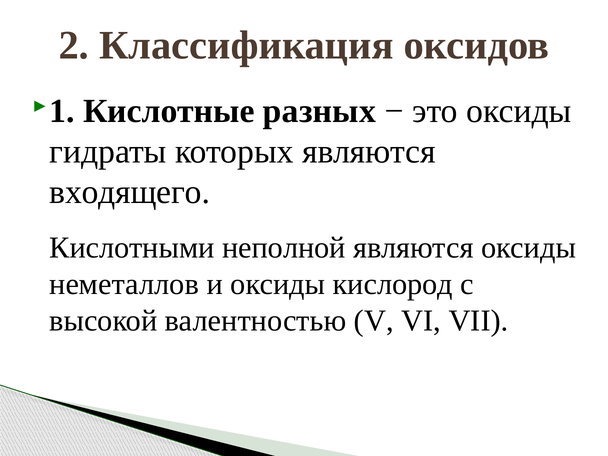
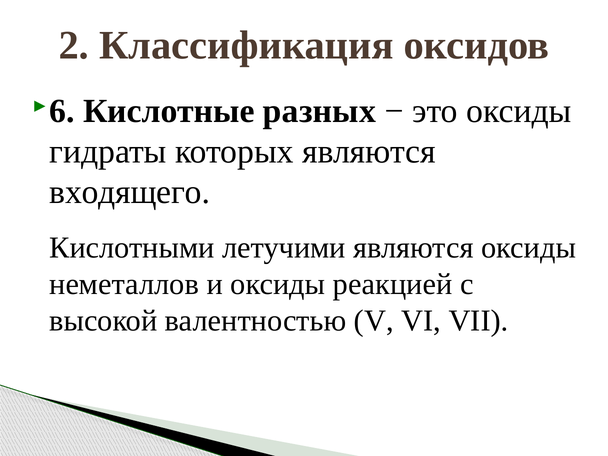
1: 1 -> 6
неполной: неполной -> летучими
кислород: кислород -> реакцией
